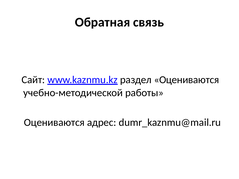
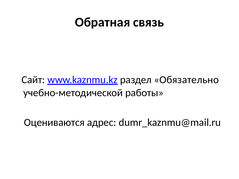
раздел Оцениваются: Оцениваются -> Обязательно
